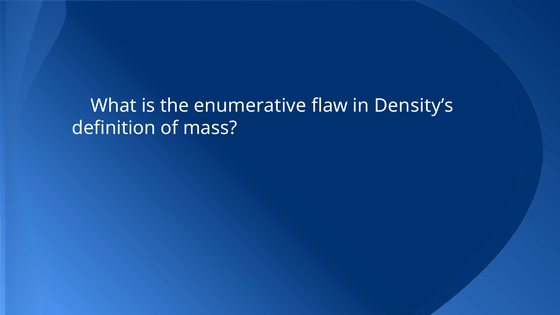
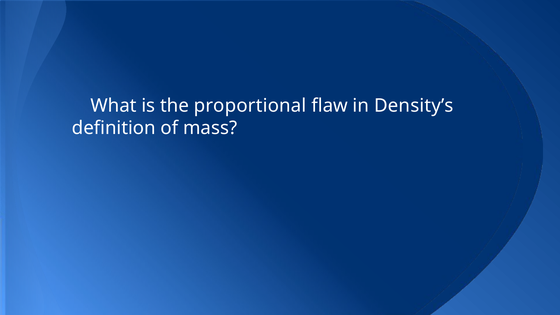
enumerative: enumerative -> proportional
